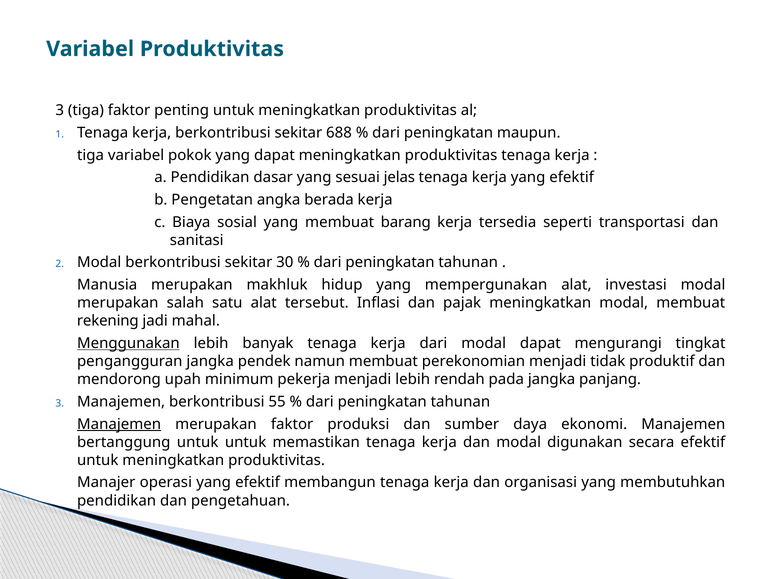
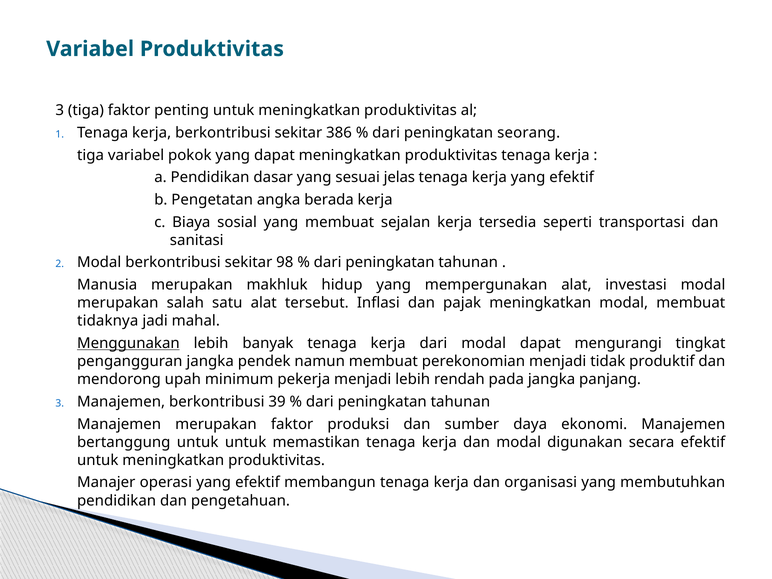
688: 688 -> 386
maupun: maupun -> seorang
barang: barang -> sejalan
30: 30 -> 98
rekening: rekening -> tidaknya
55: 55 -> 39
Manajemen at (119, 424) underline: present -> none
